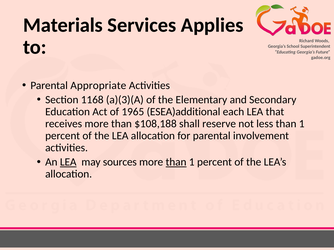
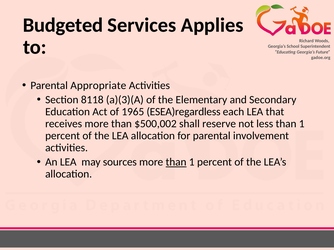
Materials: Materials -> Budgeted
1168: 1168 -> 8118
ESEA)additional: ESEA)additional -> ESEA)regardless
$108,188: $108,188 -> $500,002
LEA at (68, 162) underline: present -> none
